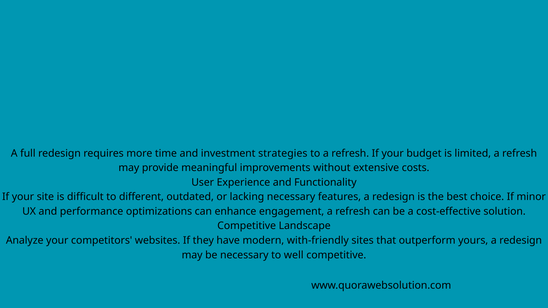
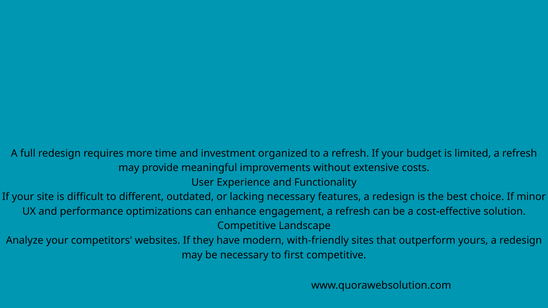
strategies: strategies -> organized
well: well -> first
